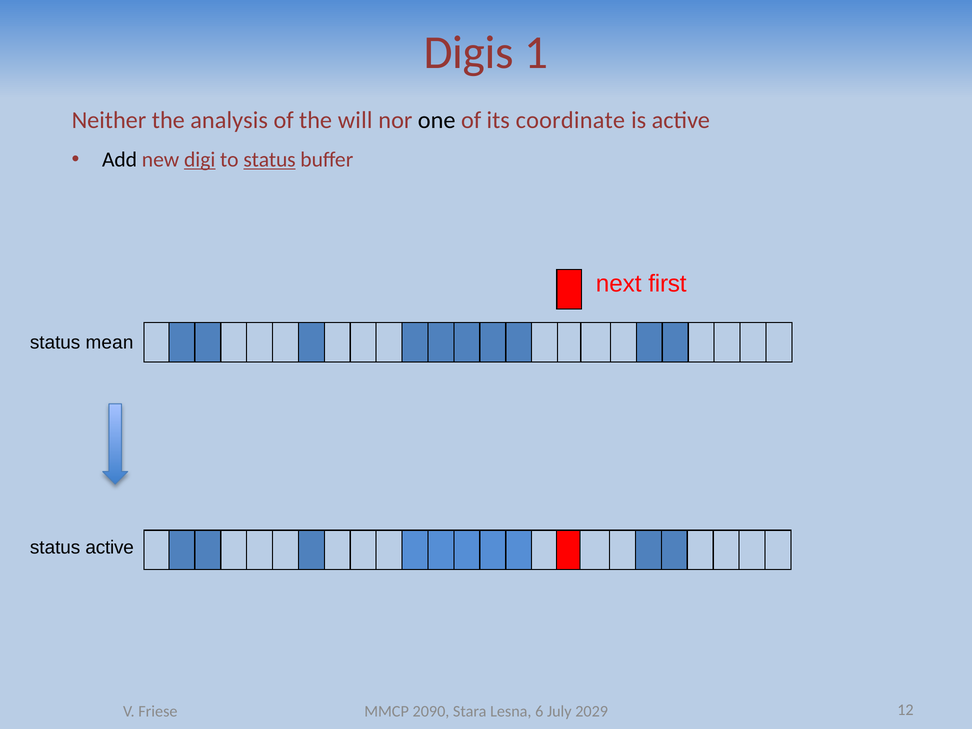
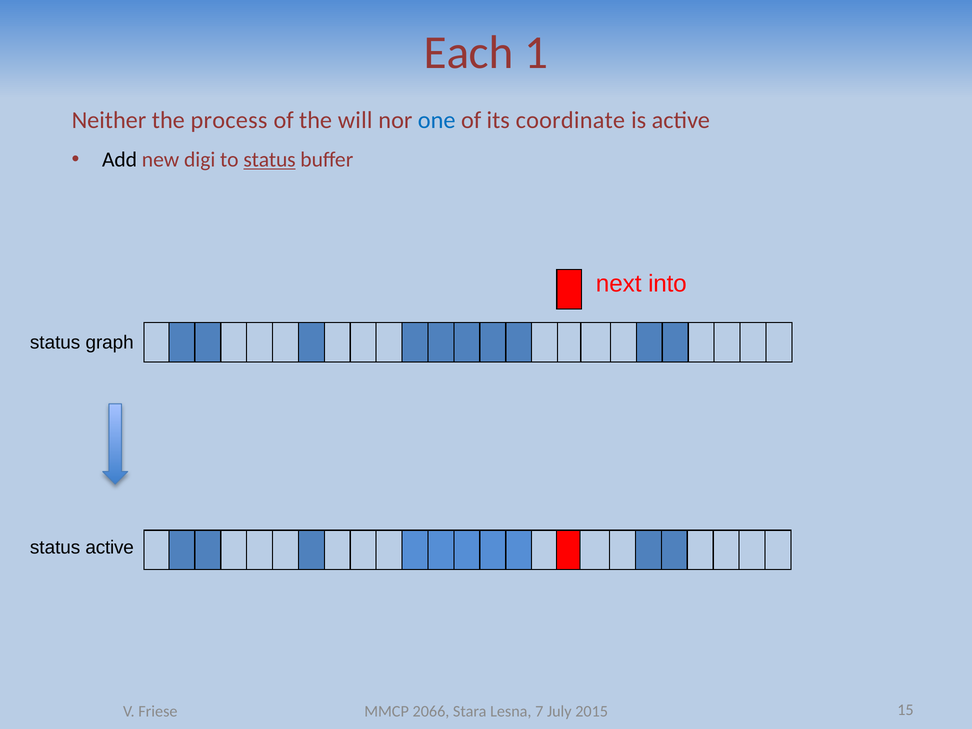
Digis: Digis -> Each
analysis: analysis -> process
one colour: black -> blue
digi underline: present -> none
first: first -> into
mean: mean -> graph
2090: 2090 -> 2066
6: 6 -> 7
2029: 2029 -> 2015
12: 12 -> 15
